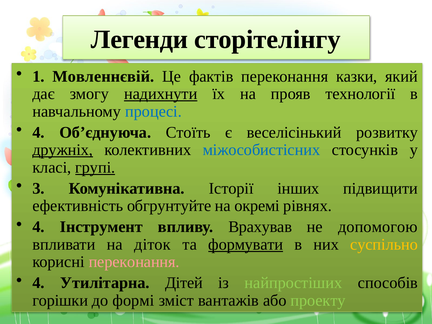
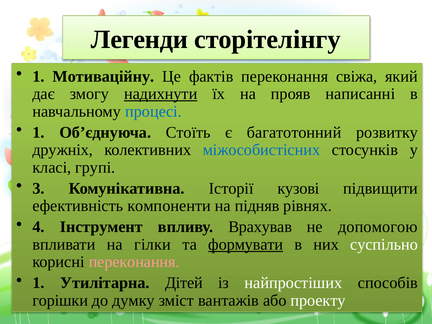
Мовленнєвій: Мовленнєвій -> Мотиваційну
казки: казки -> свіжа
технології: технології -> написанні
4 at (38, 132): 4 -> 1
веселісінький: веселісінький -> багатотонний
дружніх underline: present -> none
групі underline: present -> none
інших: інших -> кузові
обгрунтуйте: обгрунтуйте -> компоненти
окремі: окремі -> підняв
діток: діток -> гілки
суспільно colour: yellow -> white
4 at (38, 283): 4 -> 1
найпростіших colour: light green -> white
формі: формі -> думку
проекту colour: light green -> white
